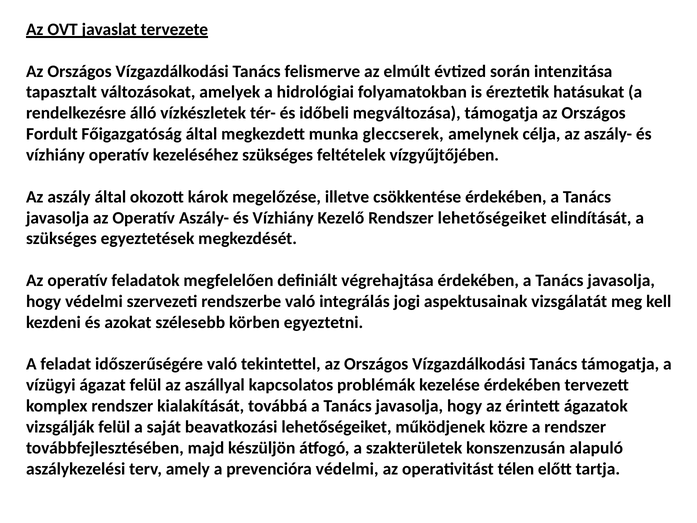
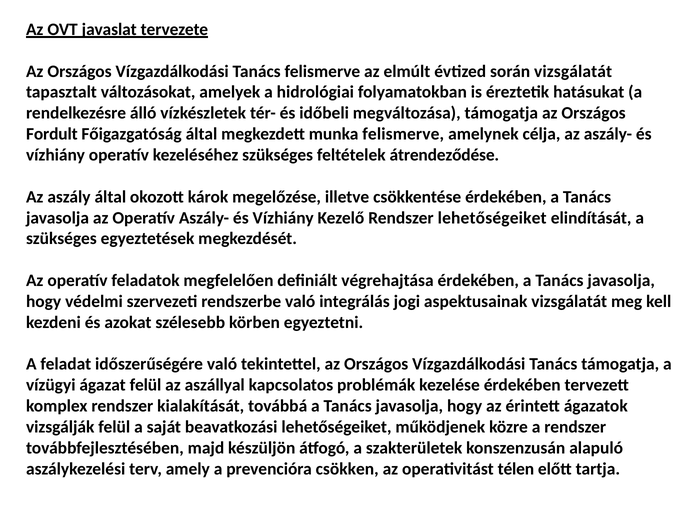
során intenzitása: intenzitása -> vizsgálatát
munka gleccserek: gleccserek -> felismerve
vízgyűjtőjében: vízgyűjtőjében -> átrendeződése
prevencióra védelmi: védelmi -> csökken
